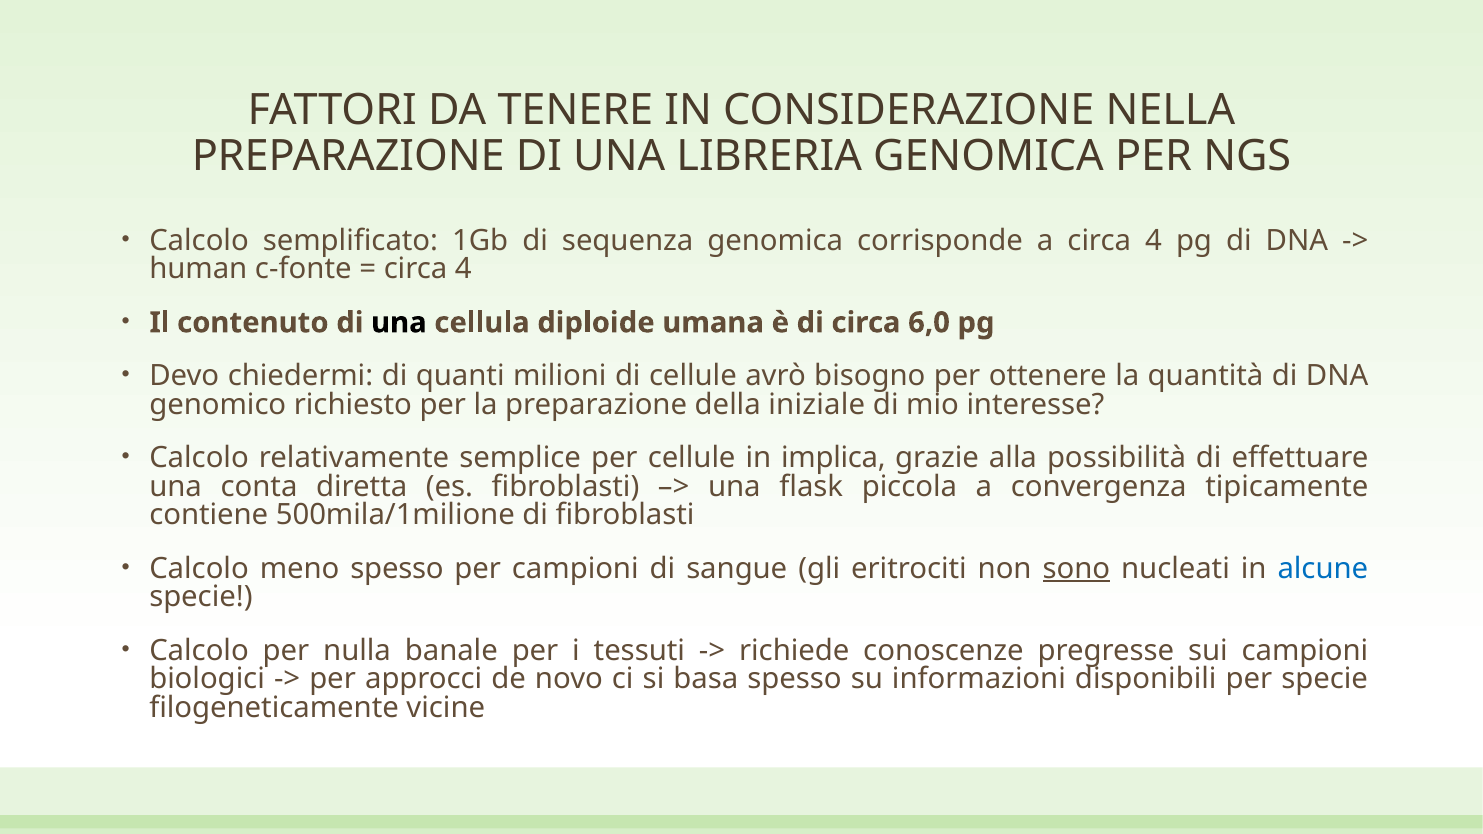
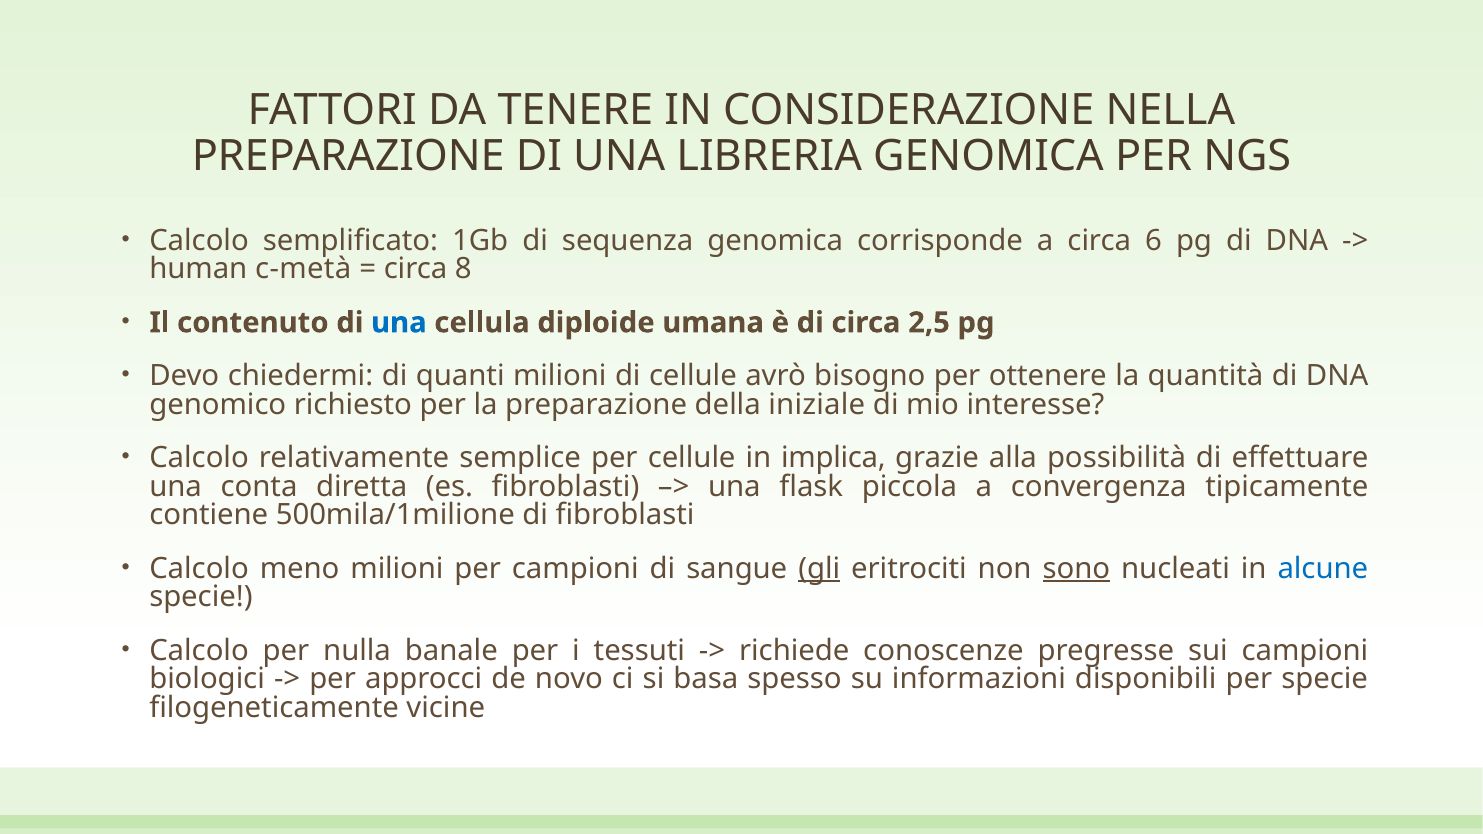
a circa 4: 4 -> 6
c-fonte: c-fonte -> c-metà
4 at (463, 269): 4 -> 8
una at (399, 323) colour: black -> blue
6,0: 6,0 -> 2,5
meno spesso: spesso -> milioni
gli underline: none -> present
